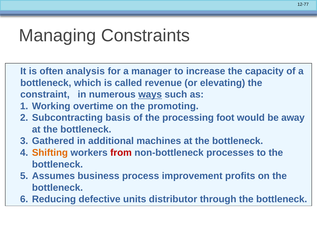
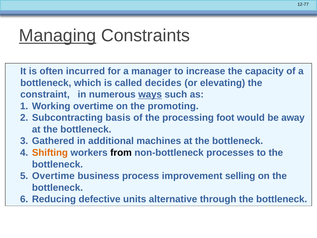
Managing underline: none -> present
analysis: analysis -> incurred
revenue: revenue -> decides
from colour: red -> black
Assumes at (53, 176): Assumes -> Overtime
profits: profits -> selling
distributor: distributor -> alternative
